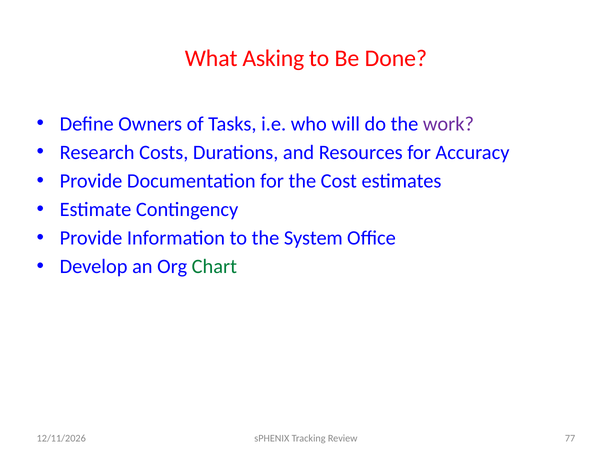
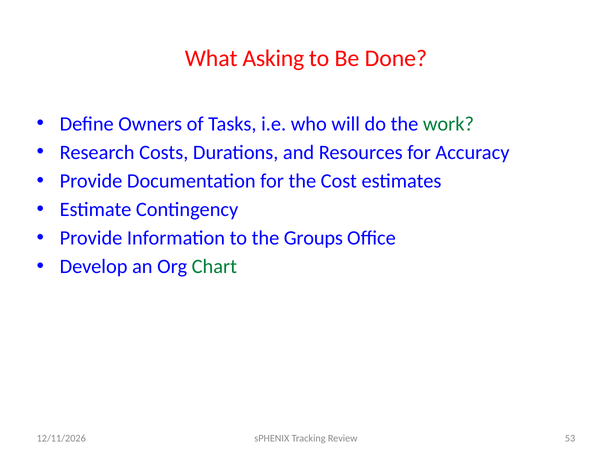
work colour: purple -> green
System: System -> Groups
77: 77 -> 53
